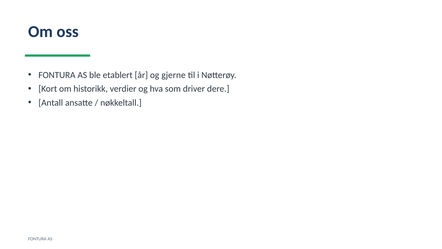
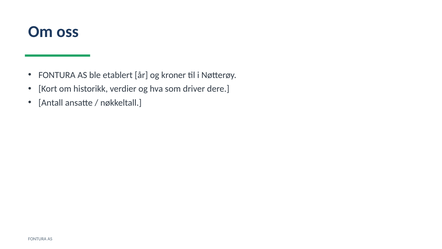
gjerne: gjerne -> kroner
